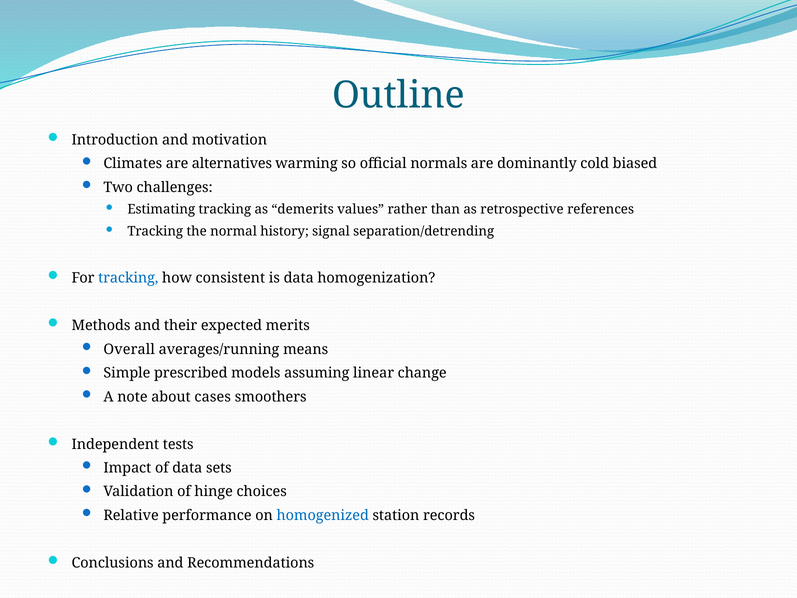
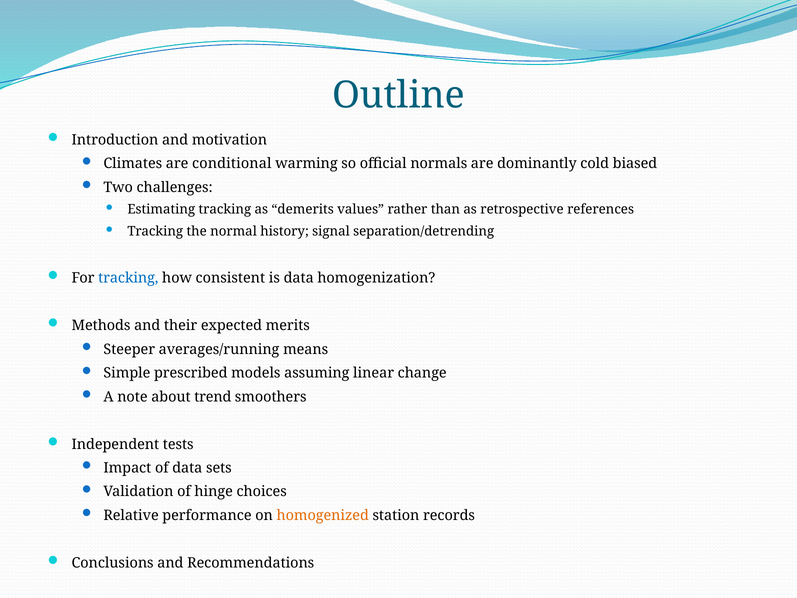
alternatives: alternatives -> conditional
Overall: Overall -> Steeper
cases: cases -> trend
homogenized colour: blue -> orange
